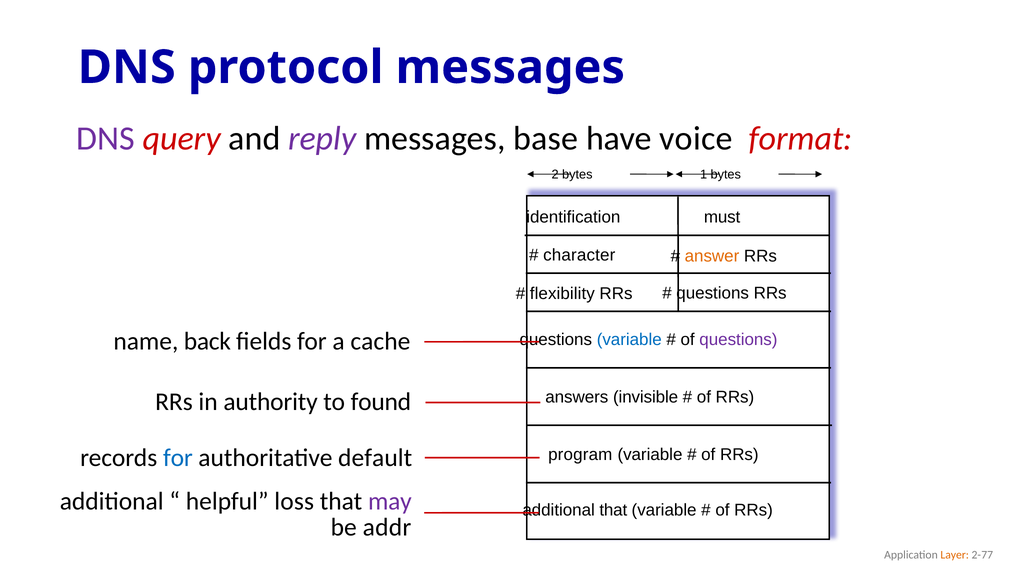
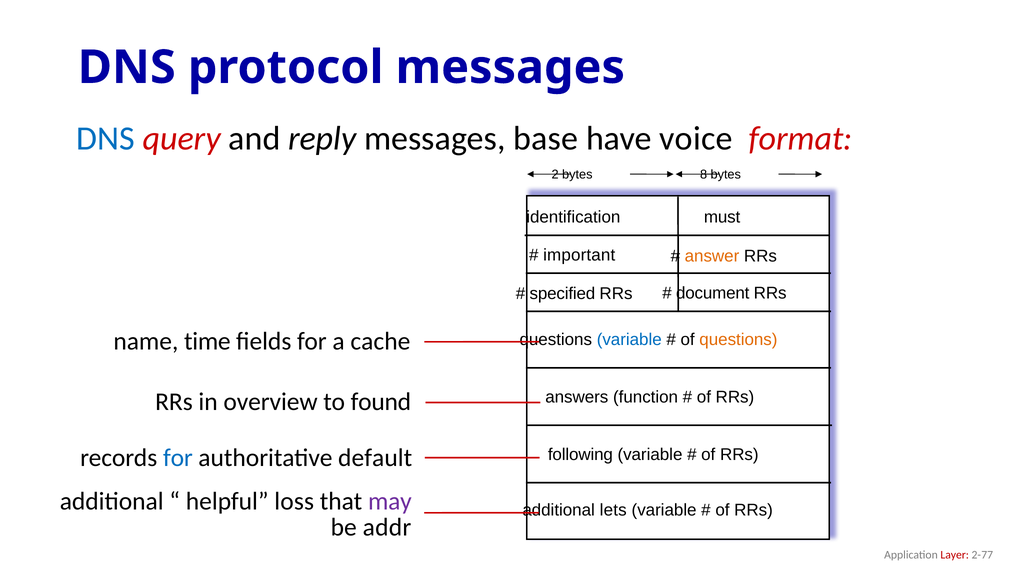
DNS at (106, 138) colour: purple -> blue
reply colour: purple -> black
1: 1 -> 8
character: character -> important
questions at (713, 293): questions -> document
flexibility: flexibility -> specified
back: back -> time
questions at (738, 340) colour: purple -> orange
invisible: invisible -> function
authority: authority -> overview
program: program -> following
additional that: that -> lets
Layer colour: orange -> red
